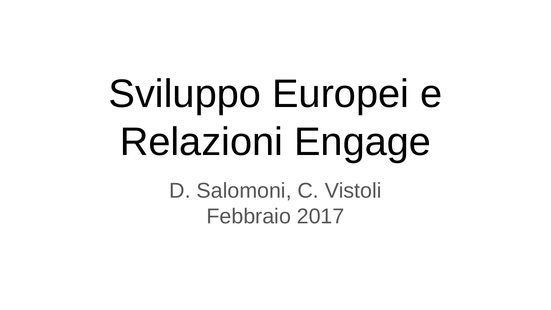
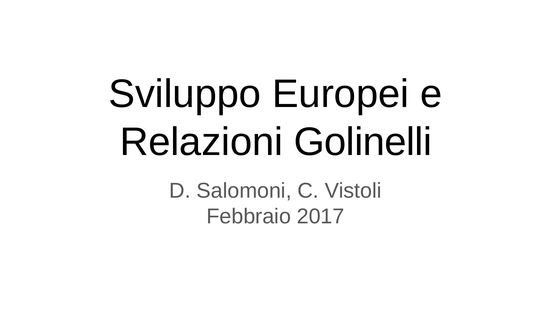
Engage: Engage -> Golinelli
